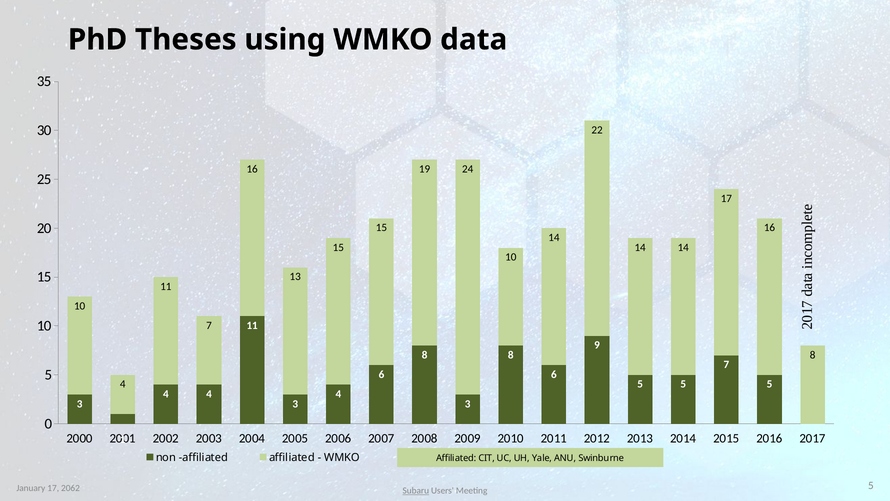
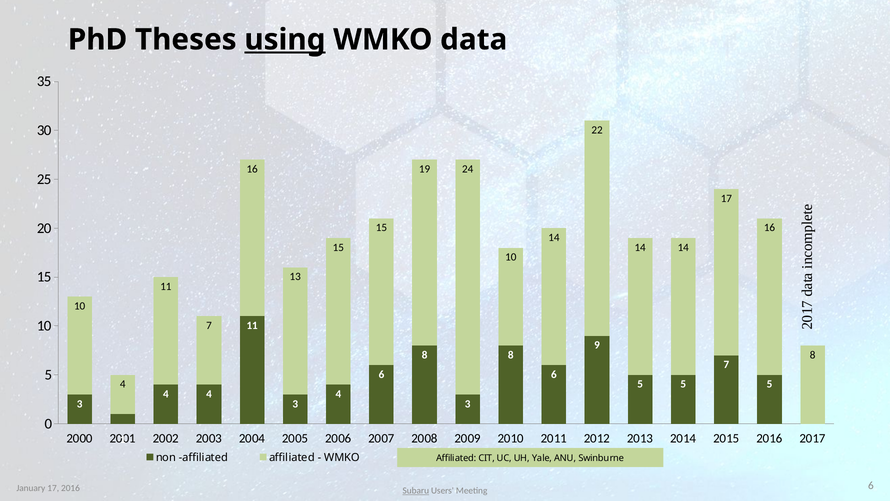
using underline: none -> present
17 2062: 2062 -> 2016
Meeting 5: 5 -> 6
